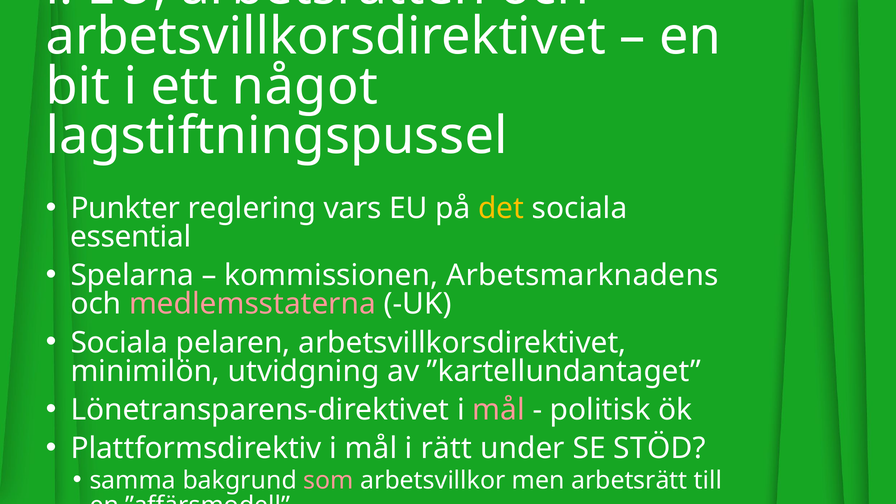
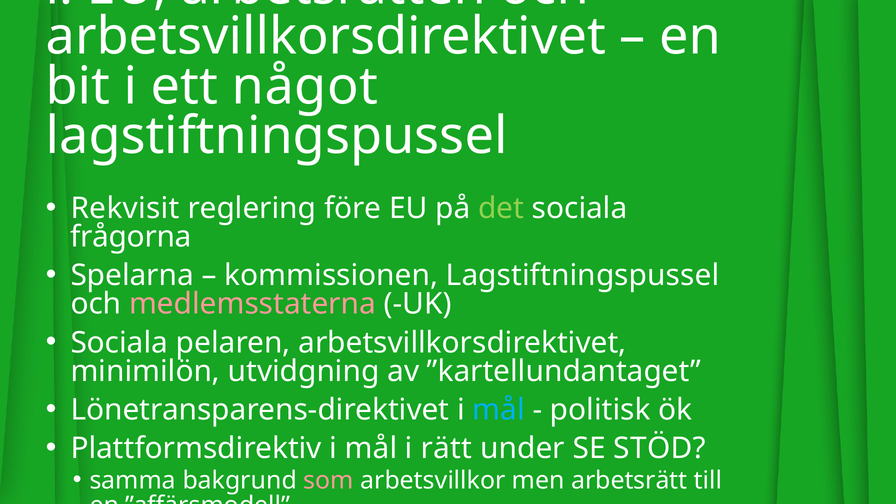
Punkter: Punkter -> Rekvisit
vars: vars -> före
det colour: yellow -> light green
essential: essential -> frågorna
kommissionen Arbetsmarknadens: Arbetsmarknadens -> Lagstiftningspussel
mål at (499, 410) colour: pink -> light blue
